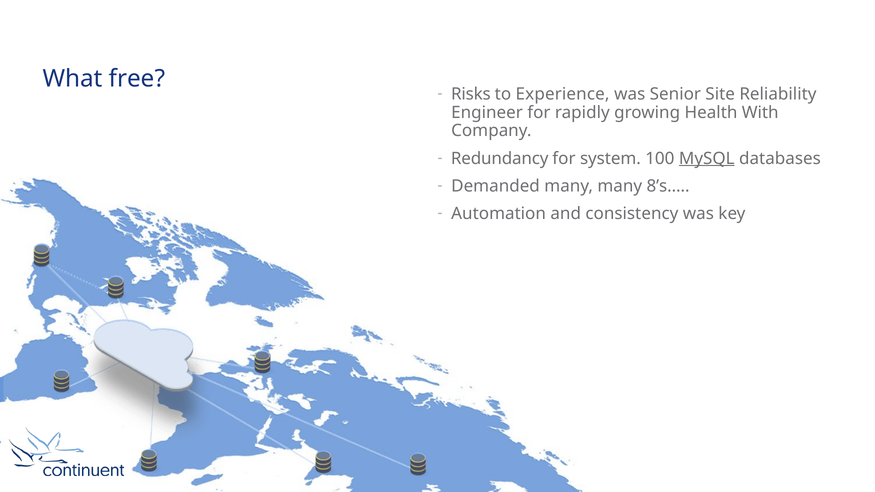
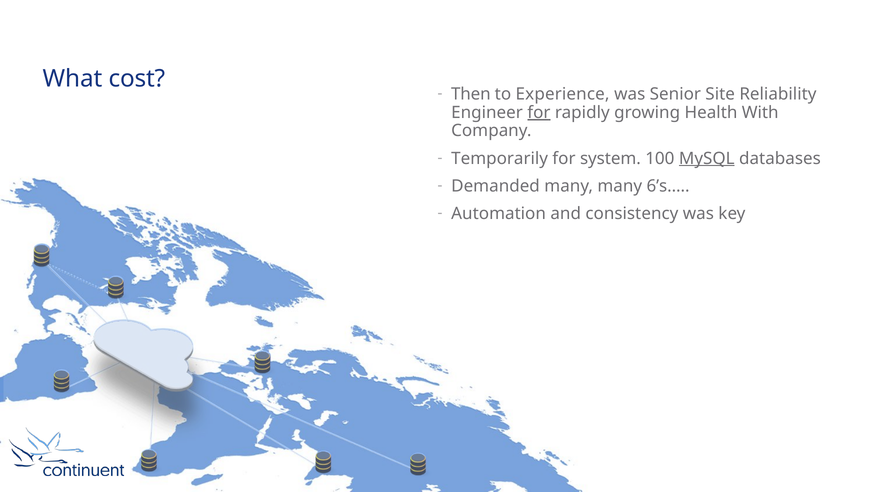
free: free -> cost
Risks: Risks -> Then
for at (539, 112) underline: none -> present
Redundancy: Redundancy -> Temporarily
8’s…: 8’s… -> 6’s…
